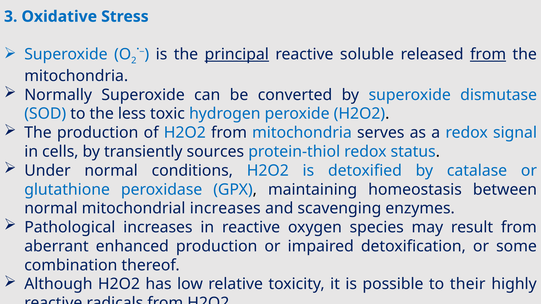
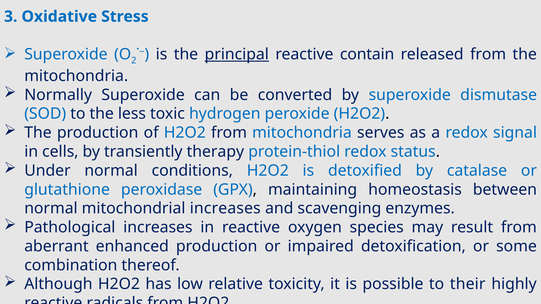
soluble: soluble -> contain
from at (488, 54) underline: present -> none
sources: sources -> therapy
